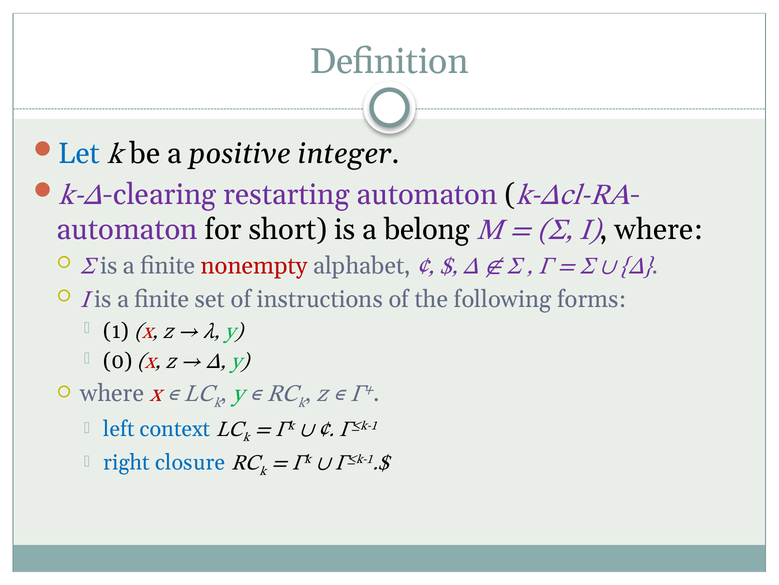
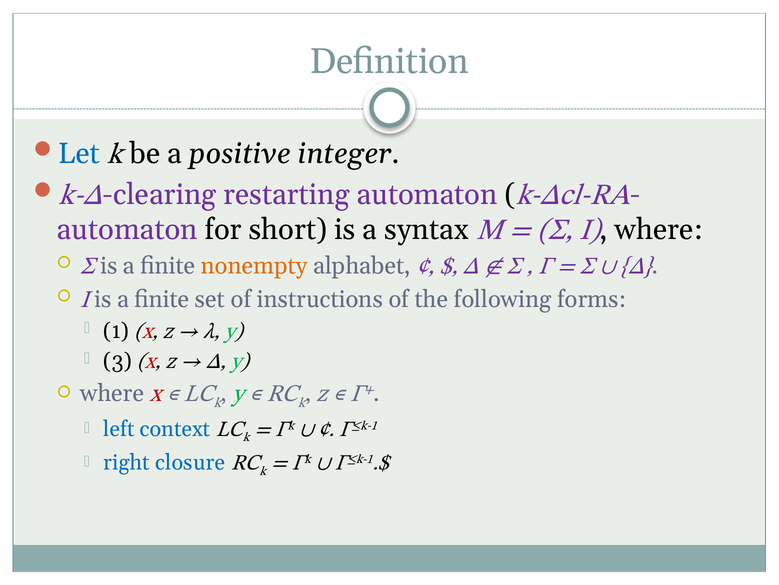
belong: belong -> syntax
nonempty colour: red -> orange
0: 0 -> 3
